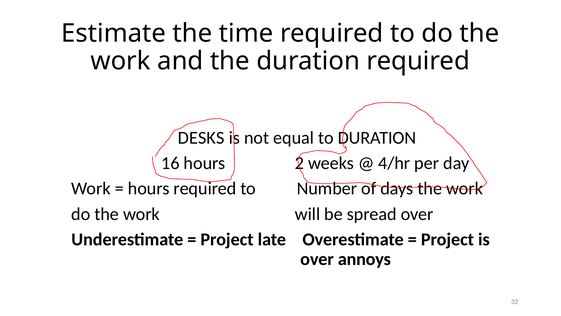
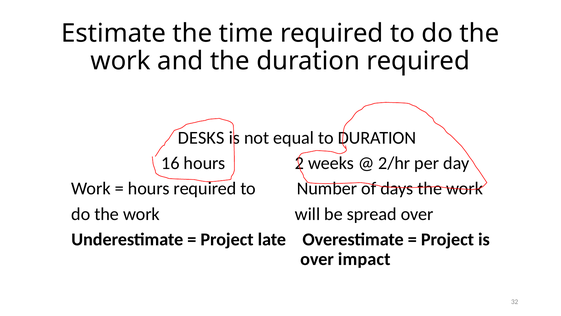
4/hr: 4/hr -> 2/hr
annoys: annoys -> impact
